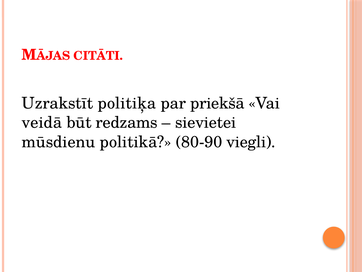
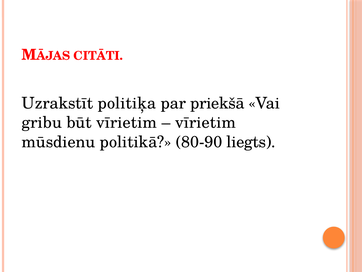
veidā: veidā -> gribu
būt redzams: redzams -> vīrietim
sievietei at (206, 122): sievietei -> vīrietim
viegli: viegli -> liegts
